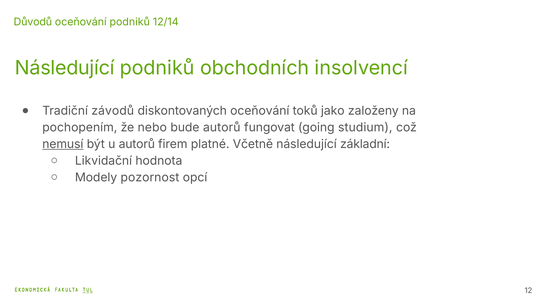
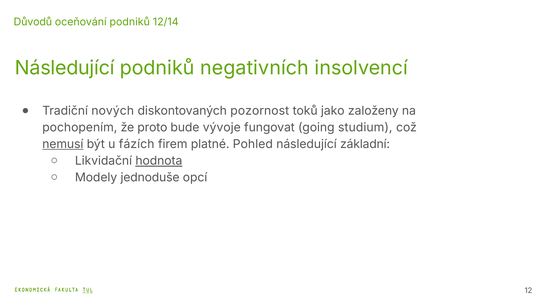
obchodních: obchodních -> negativních
závodů: závodů -> nových
diskontovaných oceňování: oceňování -> pozornost
nebo: nebo -> proto
bude autorů: autorů -> vývoje
u autorů: autorů -> fázích
Včetně: Včetně -> Pohled
hodnota underline: none -> present
pozornost: pozornost -> jednoduše
